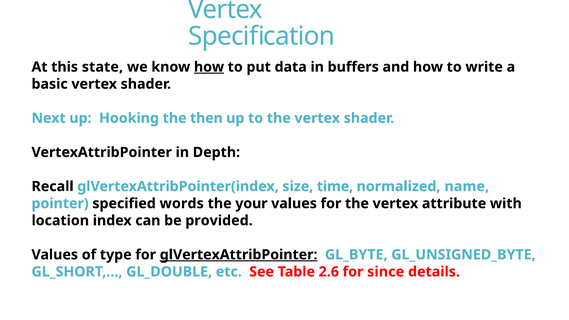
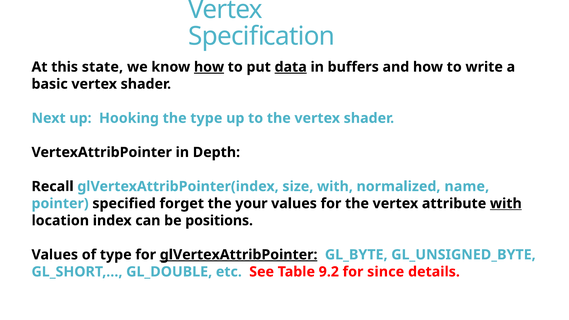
data underline: none -> present
the then: then -> type
size time: time -> with
words: words -> forget
with at (506, 204) underline: none -> present
provided: provided -> positions
2.6: 2.6 -> 9.2
